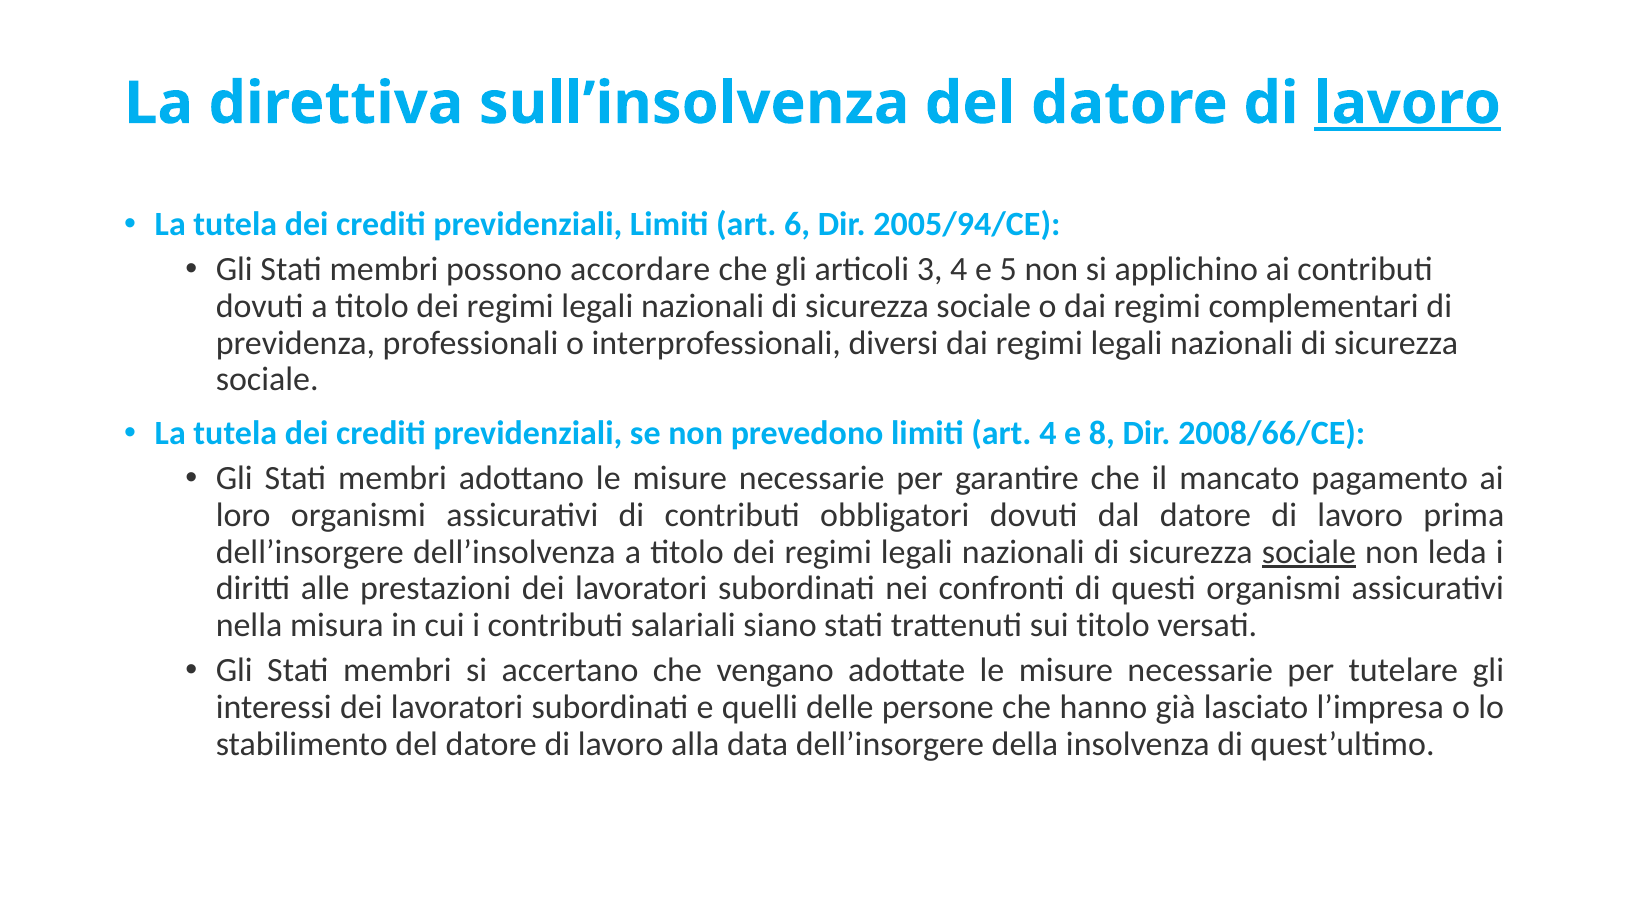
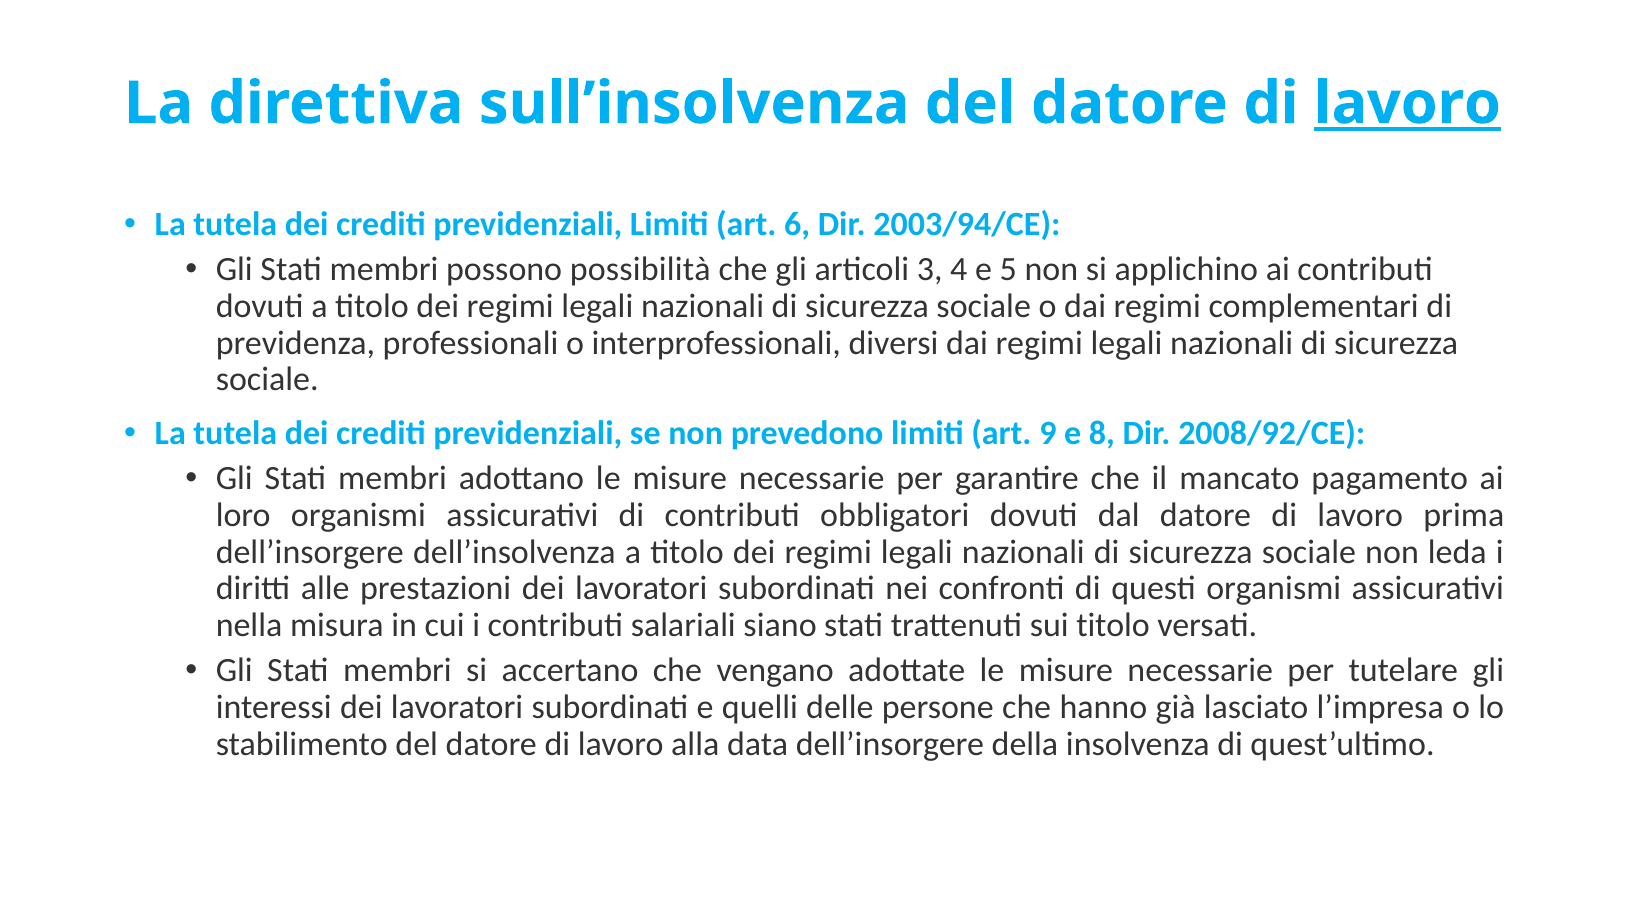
2005/94/CE: 2005/94/CE -> 2003/94/CE
accordare: accordare -> possibilità
art 4: 4 -> 9
2008/66/CE: 2008/66/CE -> 2008/92/CE
sociale at (1309, 552) underline: present -> none
